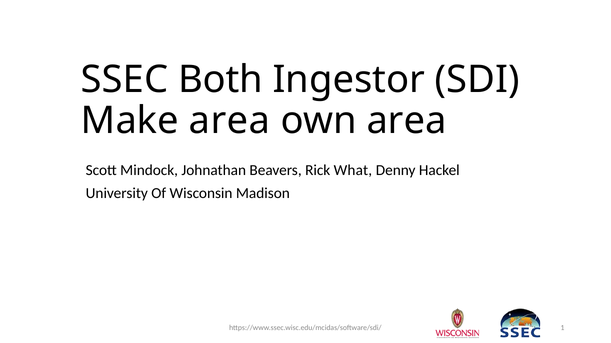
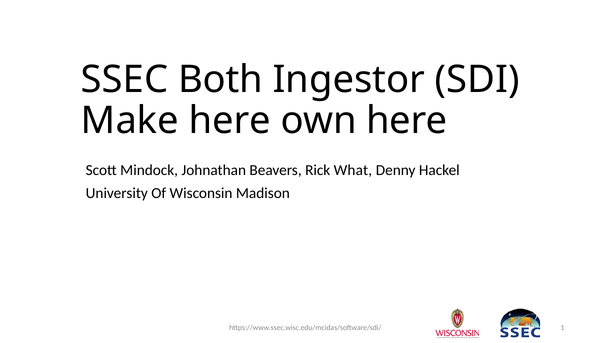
Make area: area -> here
own area: area -> here
